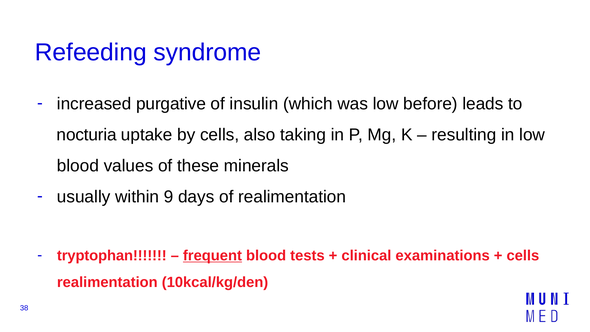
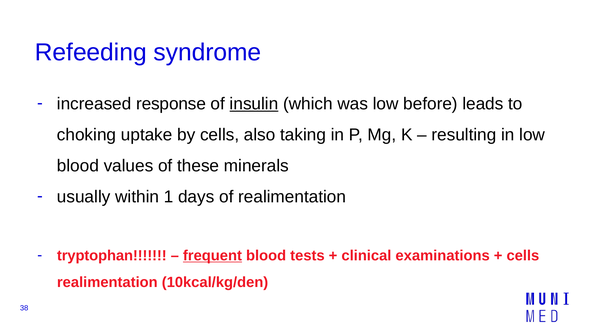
purgative: purgative -> response
insulin underline: none -> present
nocturia: nocturia -> choking
9: 9 -> 1
